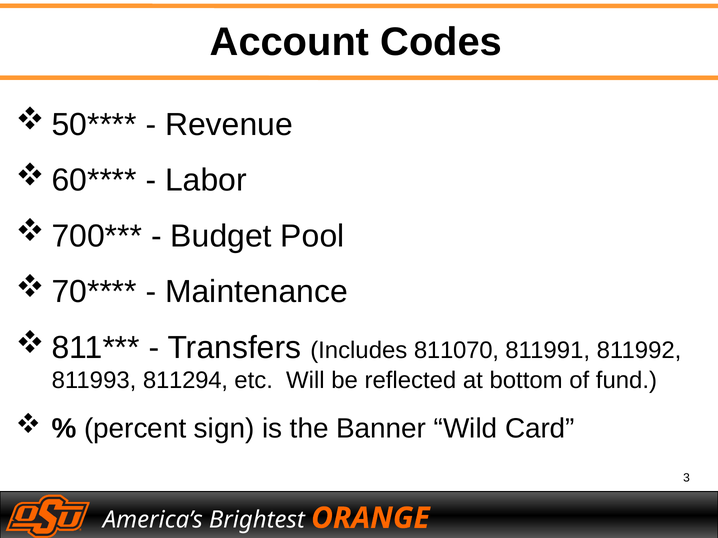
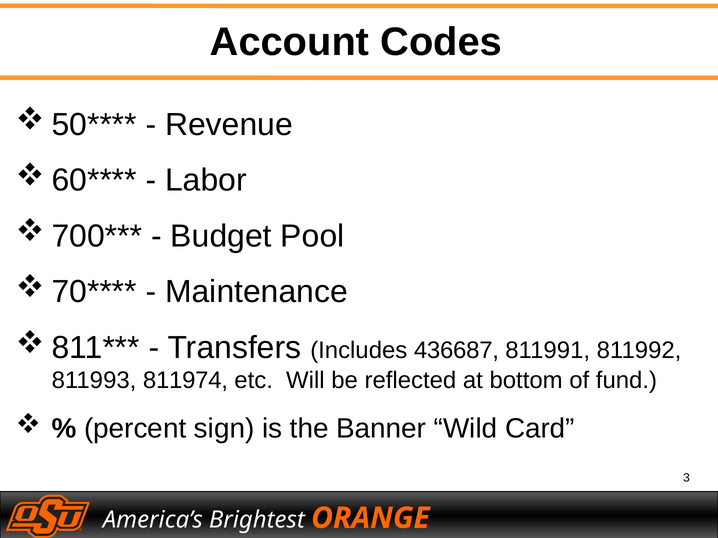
811070: 811070 -> 436687
811294: 811294 -> 811974
